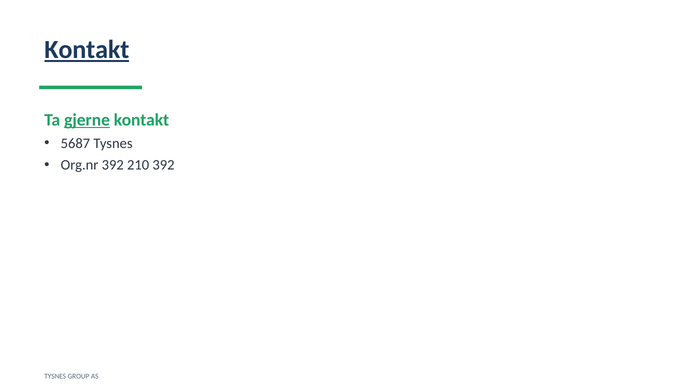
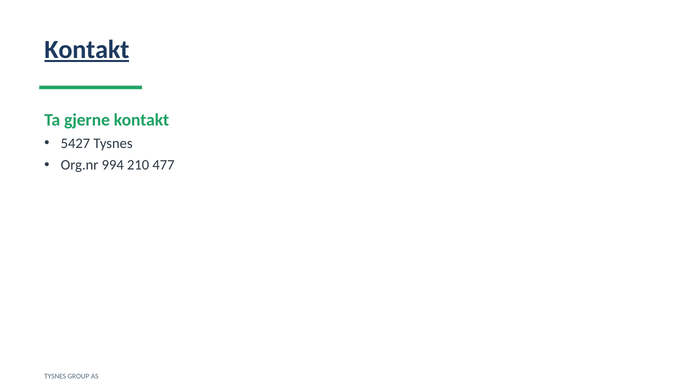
gjerne underline: present -> none
5687: 5687 -> 5427
Org.nr 392: 392 -> 994
210 392: 392 -> 477
